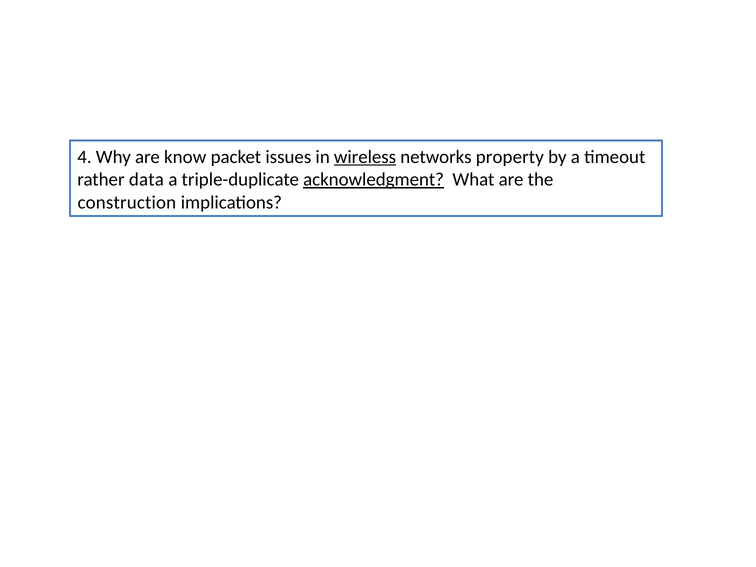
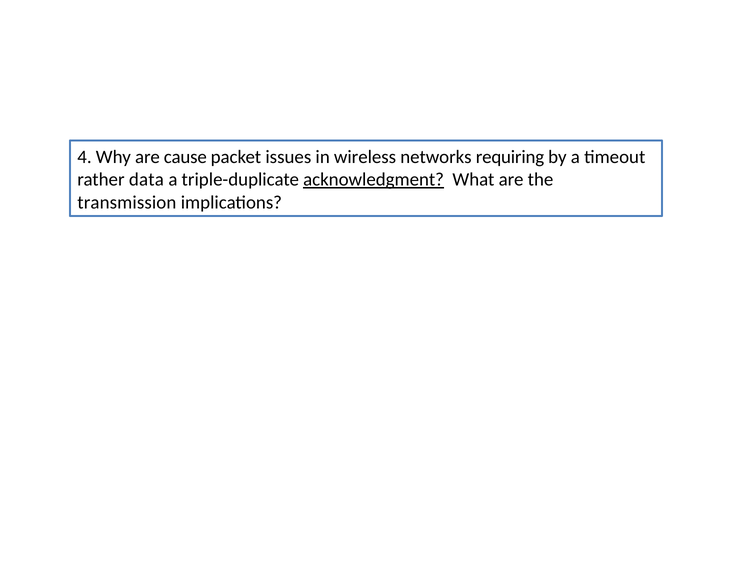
know: know -> cause
wireless underline: present -> none
property: property -> requiring
construction: construction -> transmission
